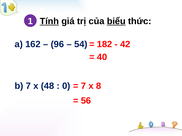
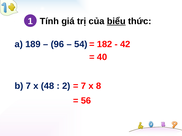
Tính underline: present -> none
162: 162 -> 189
0: 0 -> 2
